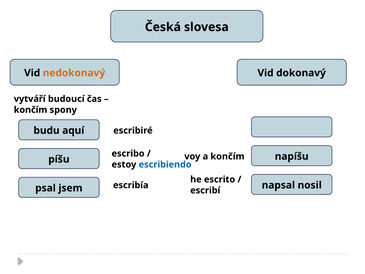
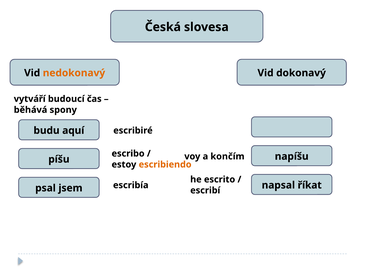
končím at (31, 110): končím -> běhává
escribiendo colour: blue -> orange
nosil: nosil -> říkat
